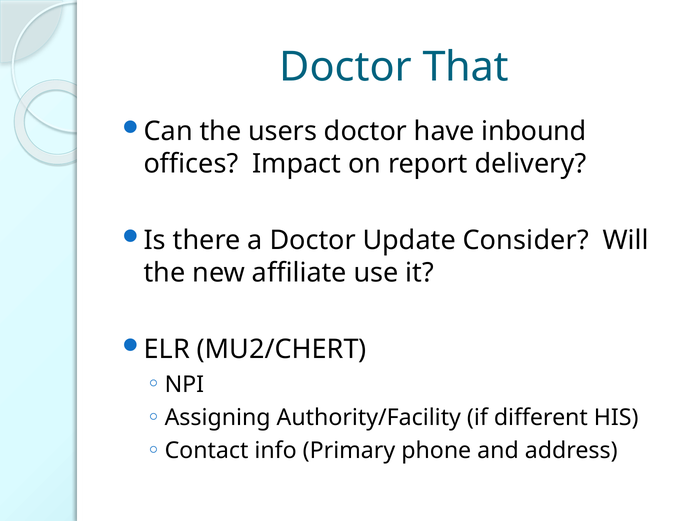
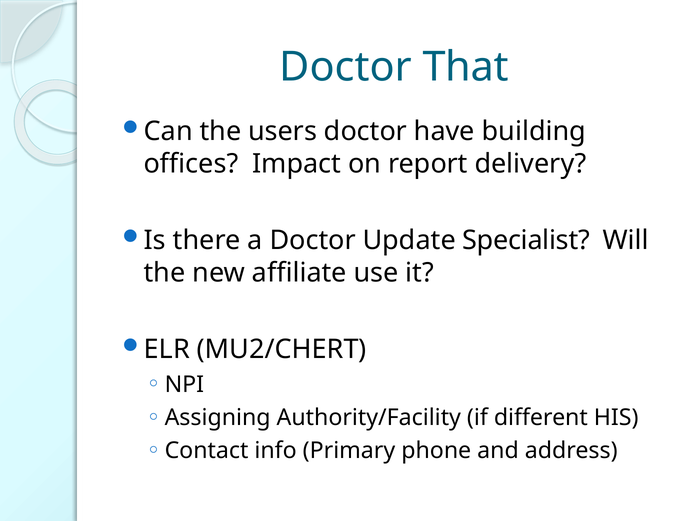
inbound: inbound -> building
Consider: Consider -> Specialist
